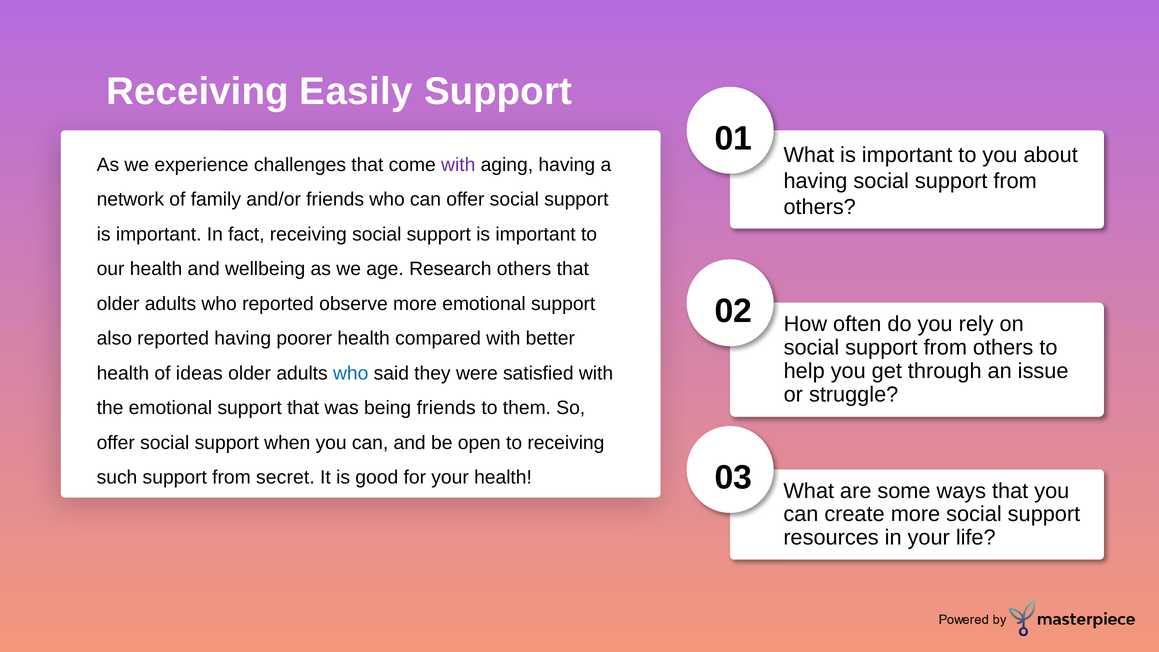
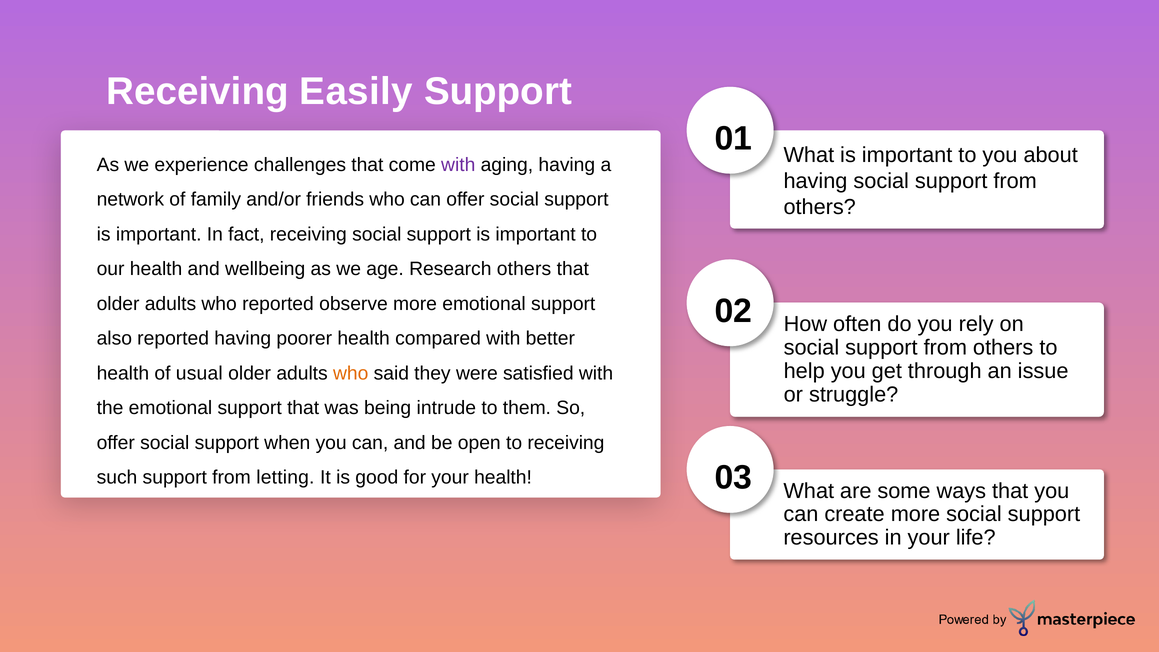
ideas: ideas -> usual
who at (351, 373) colour: blue -> orange
being friends: friends -> intrude
secret: secret -> letting
